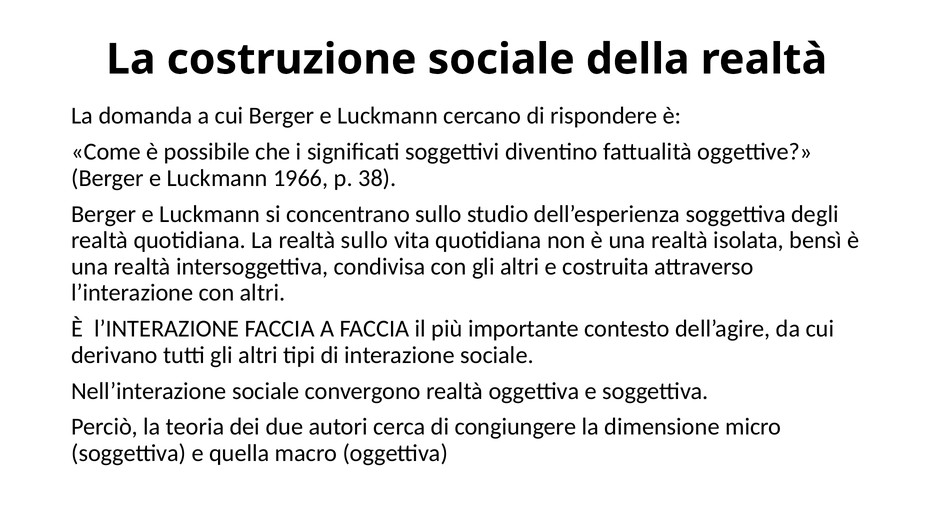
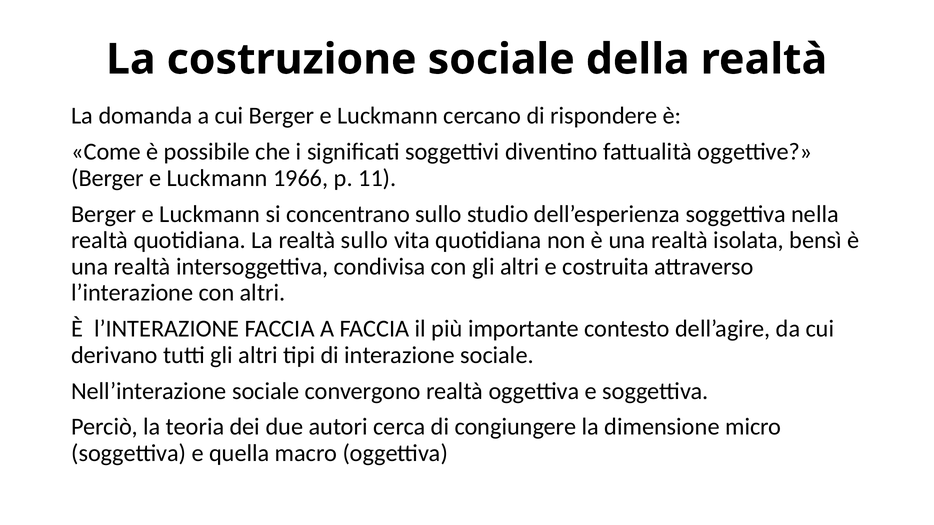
38: 38 -> 11
degli: degli -> nella
